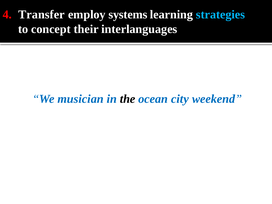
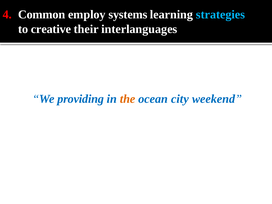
Transfer: Transfer -> Common
concept: concept -> creative
musician: musician -> providing
the colour: black -> orange
